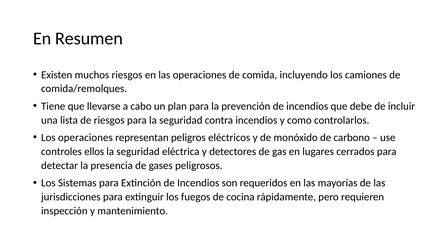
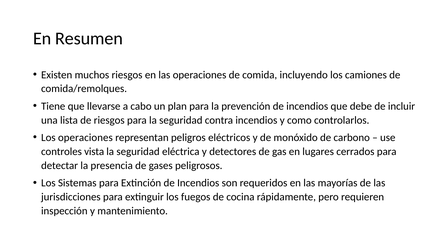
ellos: ellos -> vista
